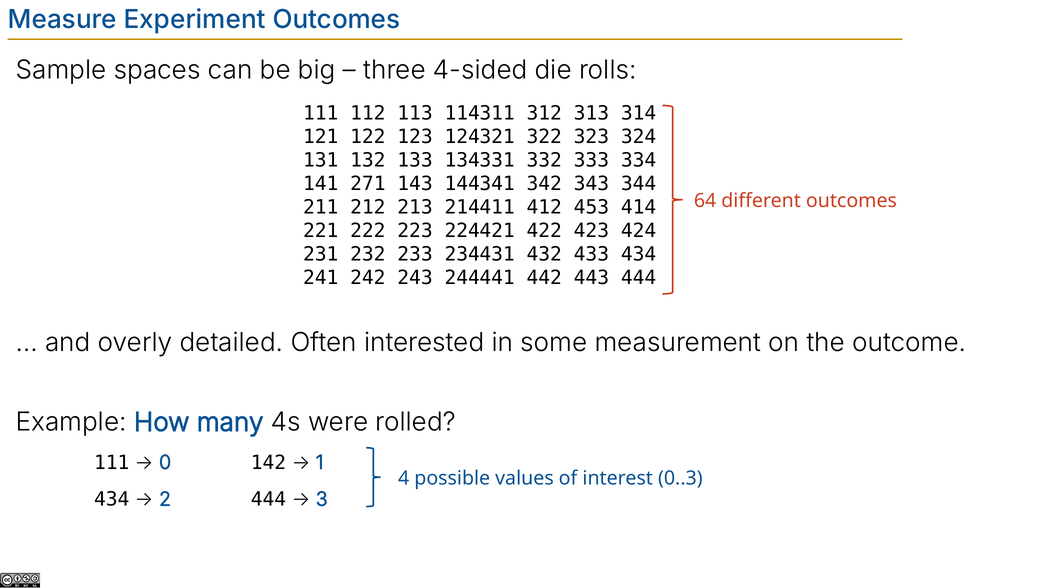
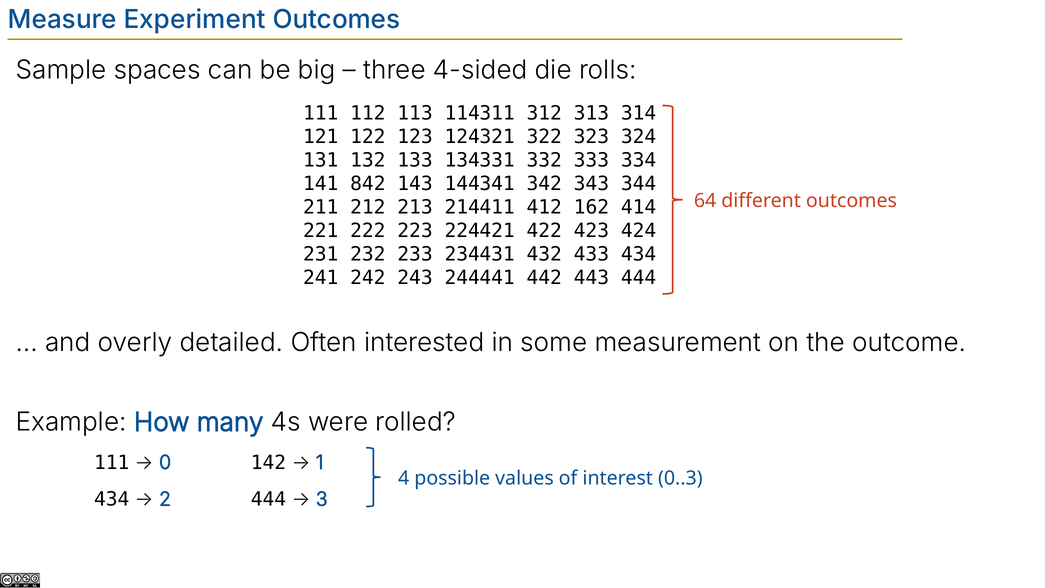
271: 271 -> 842
453: 453 -> 162
